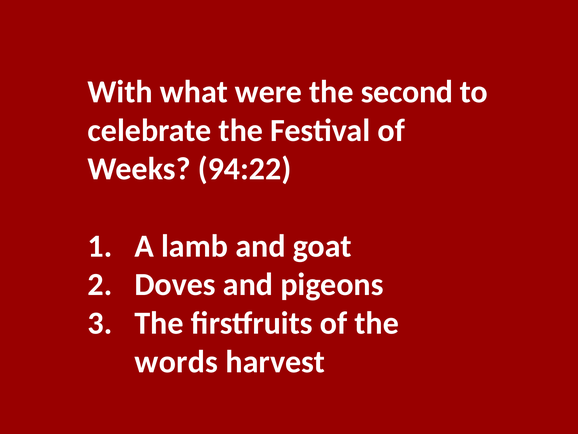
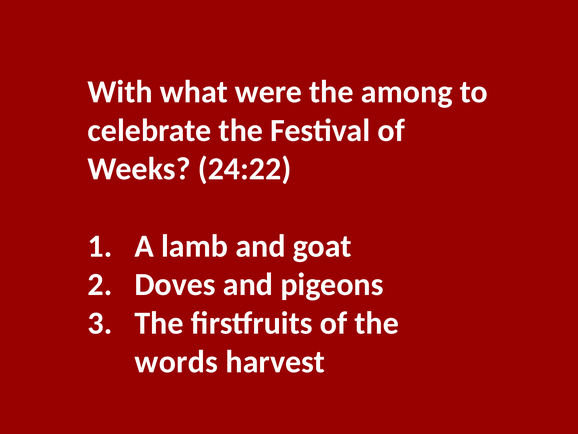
second: second -> among
94:22: 94:22 -> 24:22
